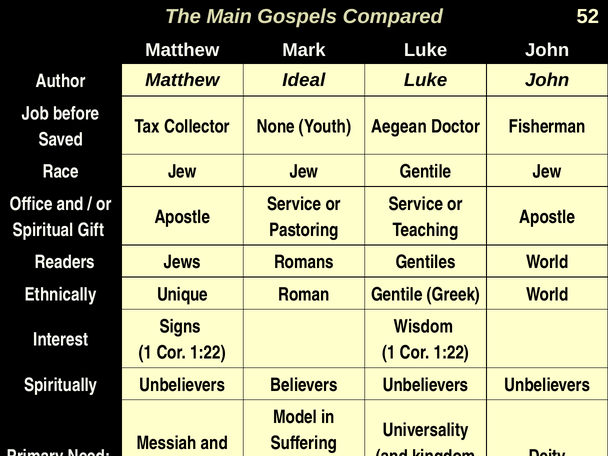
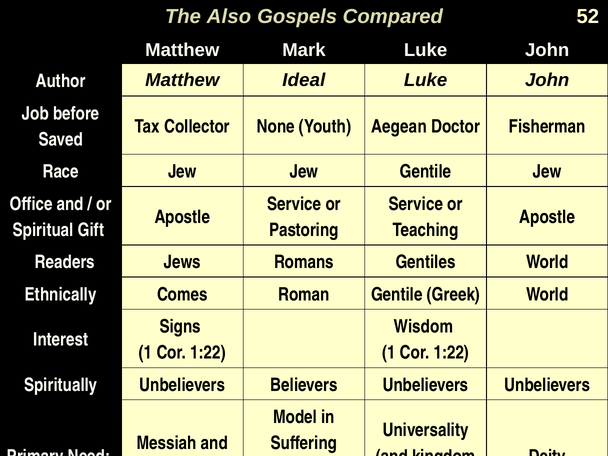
Main: Main -> Also
Unique: Unique -> Comes
